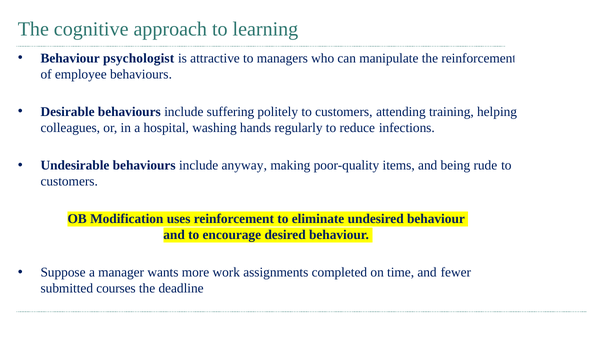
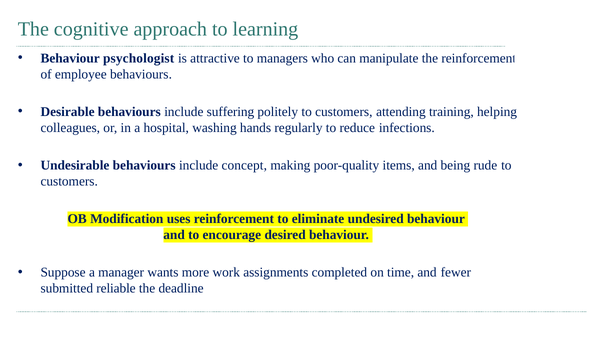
anyway: anyway -> concept
courses: courses -> reliable
